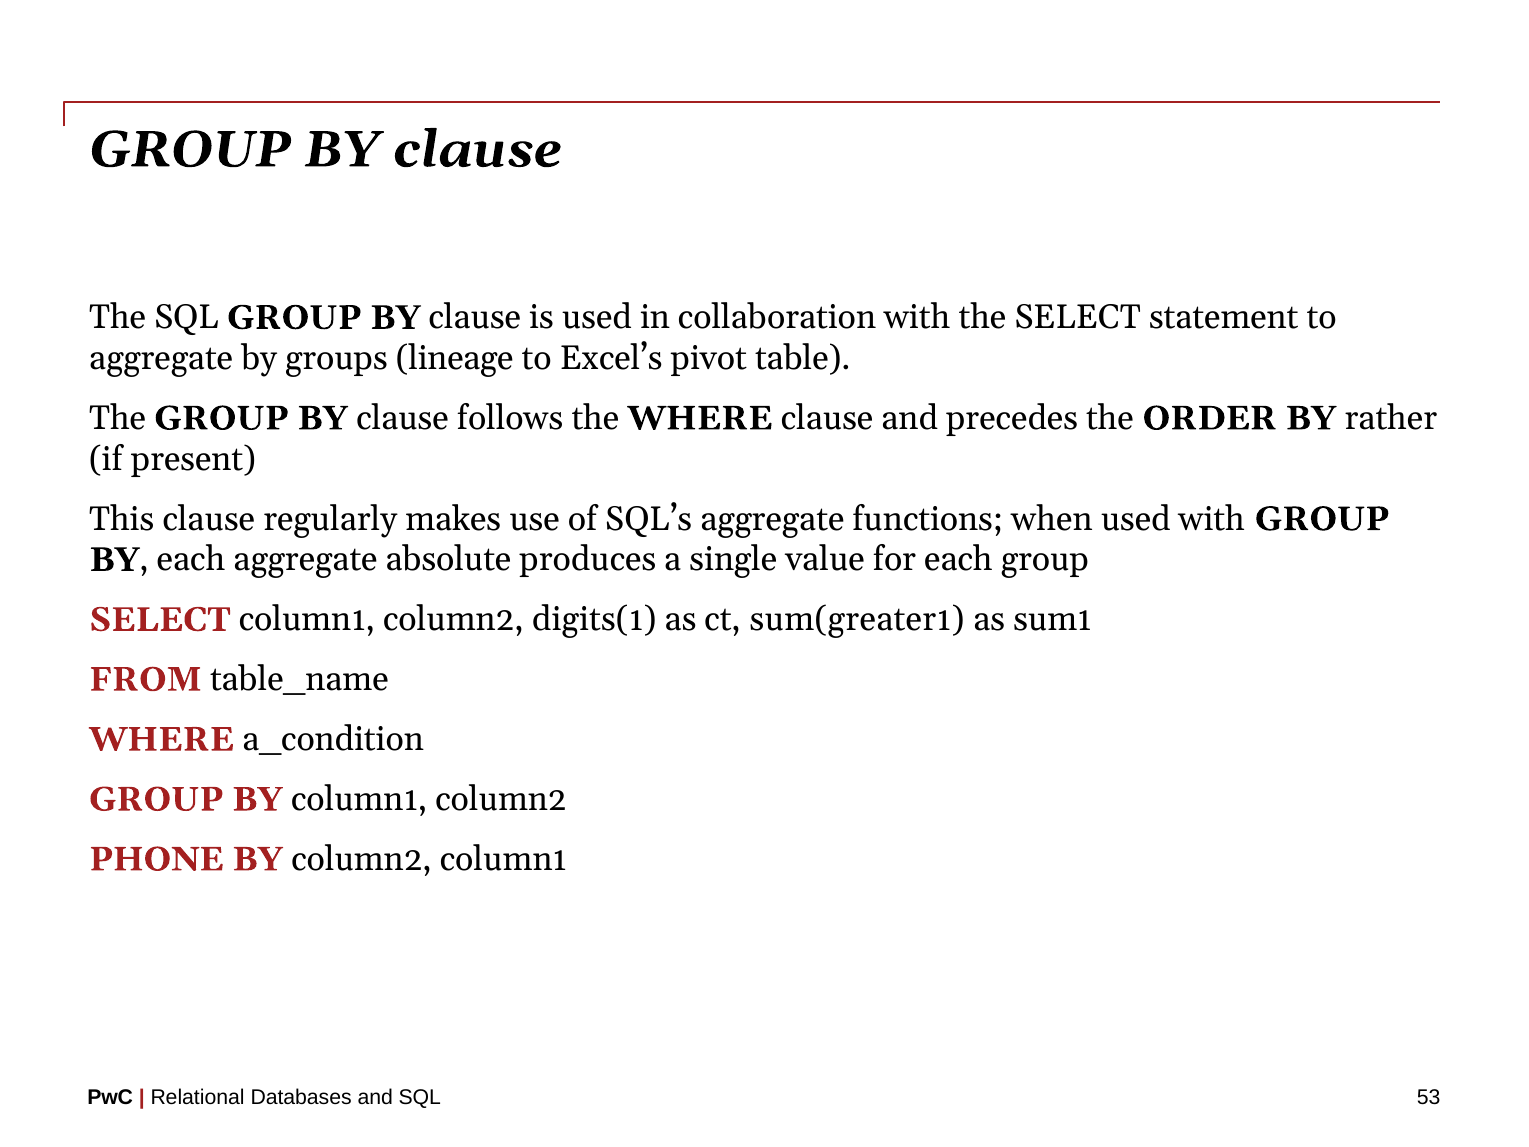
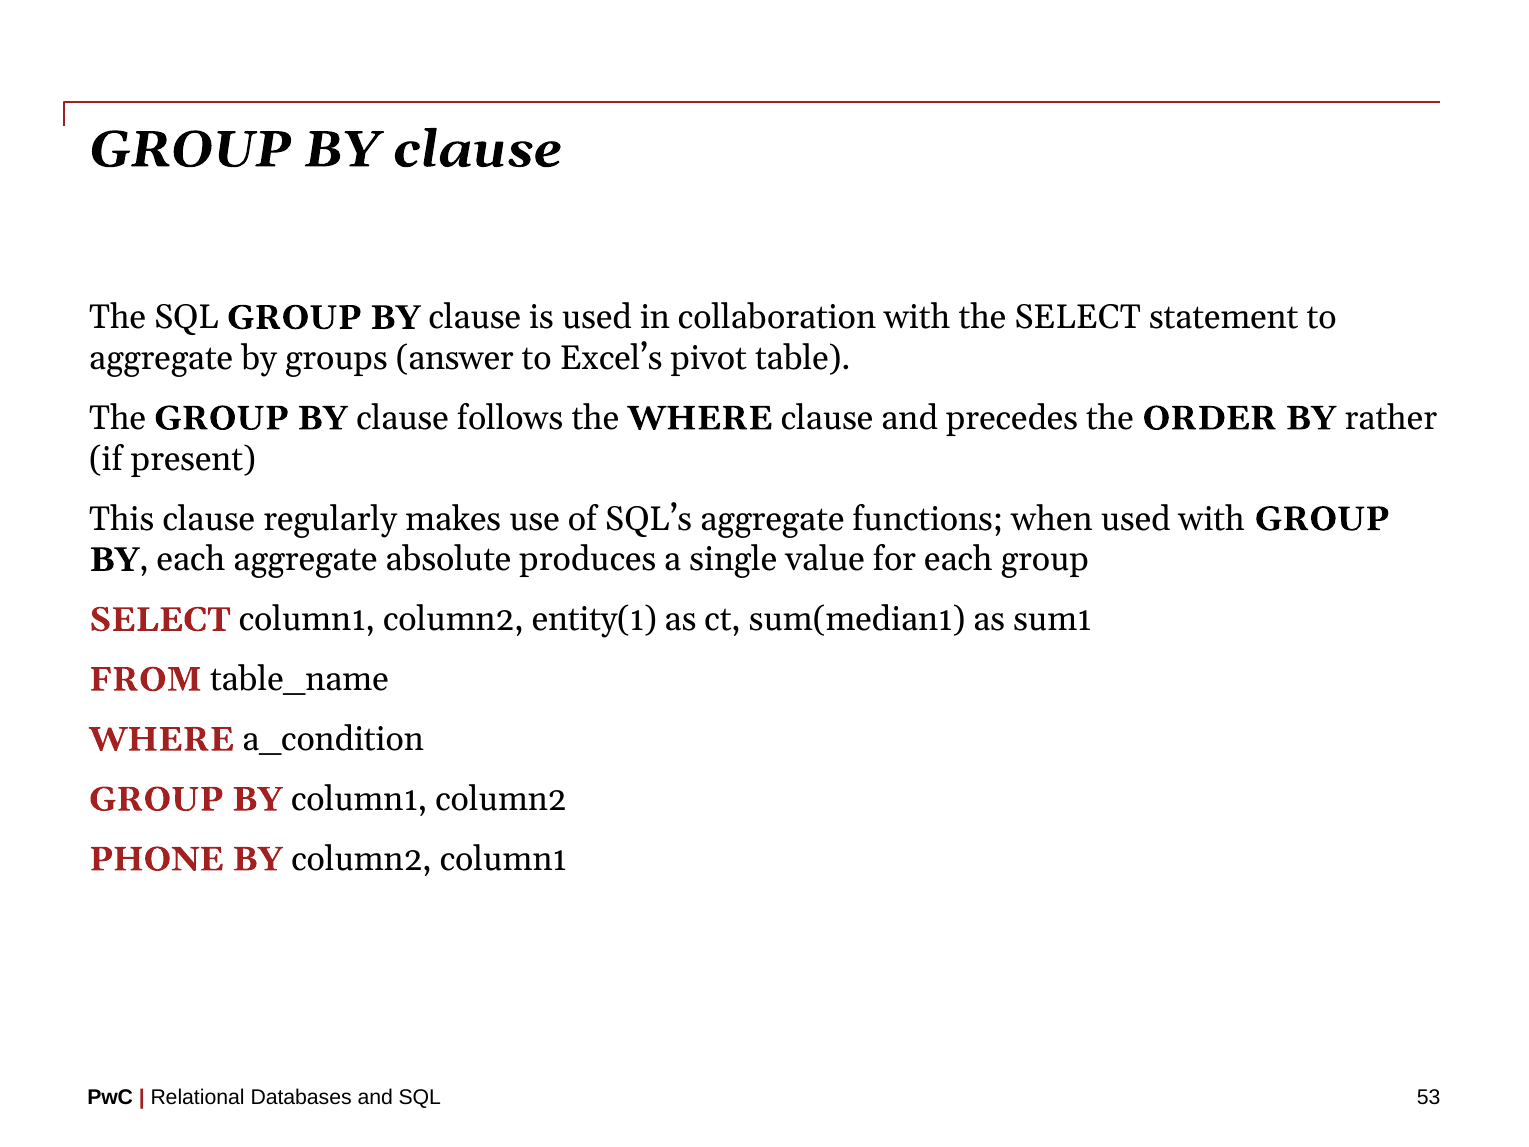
lineage: lineage -> answer
digits(1: digits(1 -> entity(1
sum(greater1: sum(greater1 -> sum(median1
